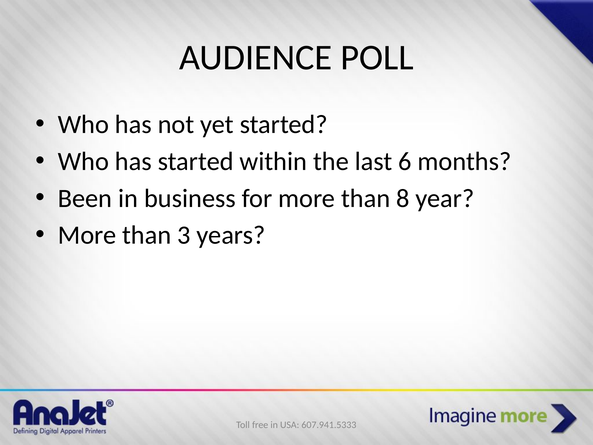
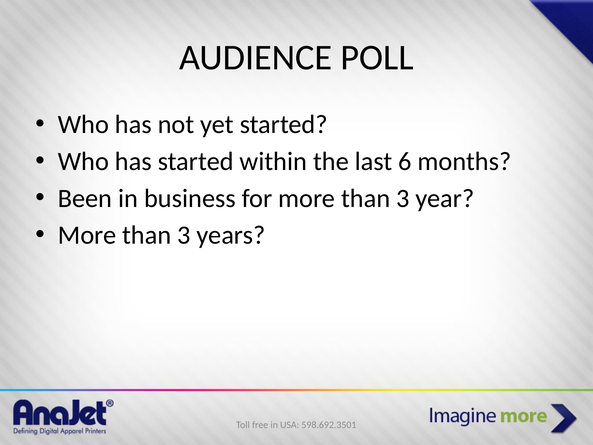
for more than 8: 8 -> 3
607.941.5333: 607.941.5333 -> 598.692.3501
